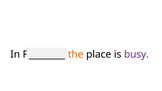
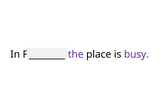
the colour: orange -> purple
